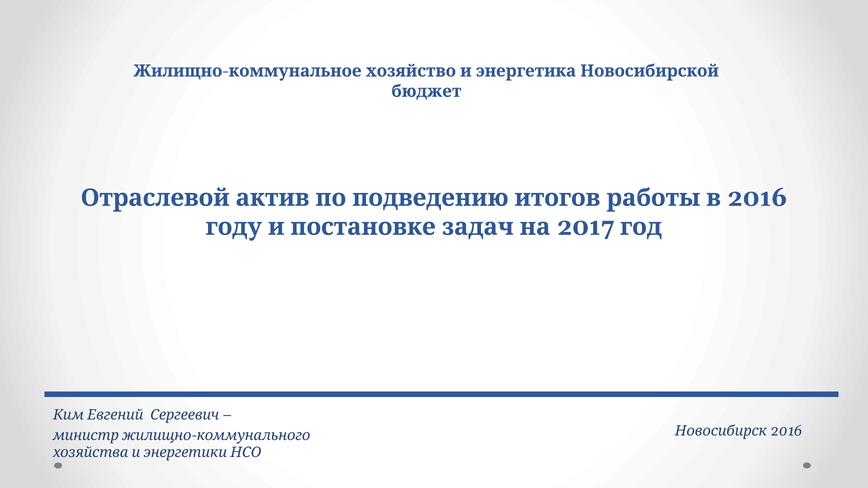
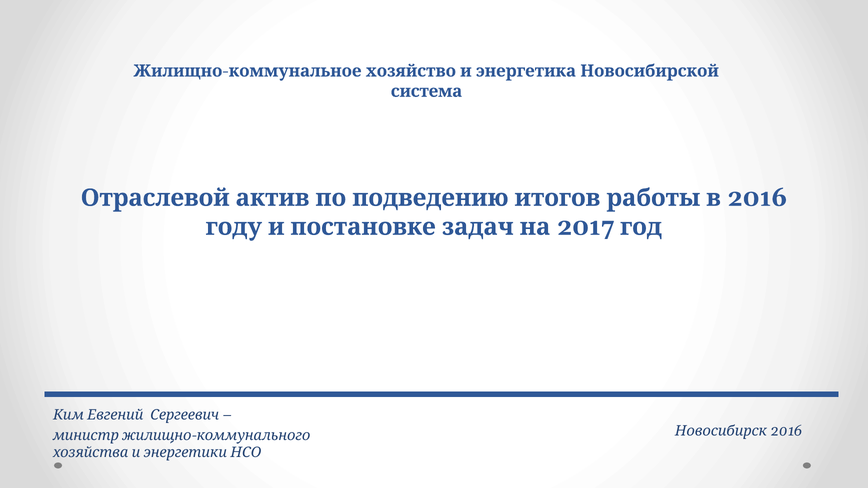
бюджет: бюджет -> система
